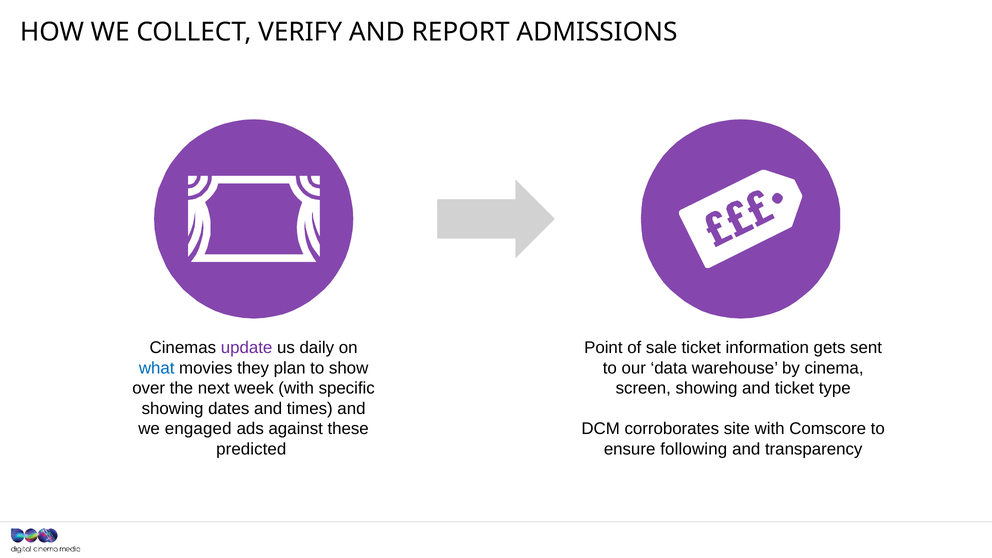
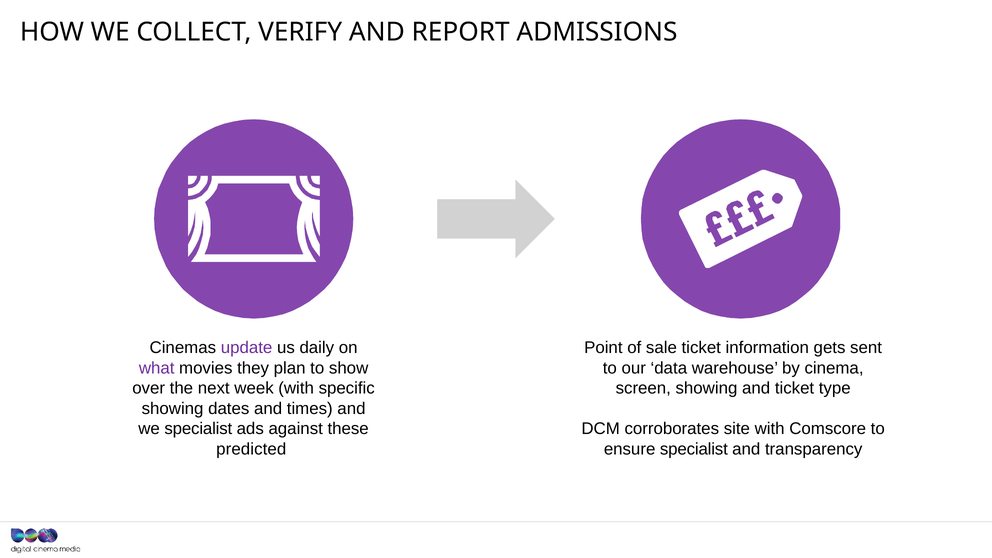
what colour: blue -> purple
we engaged: engaged -> specialist
ensure following: following -> specialist
